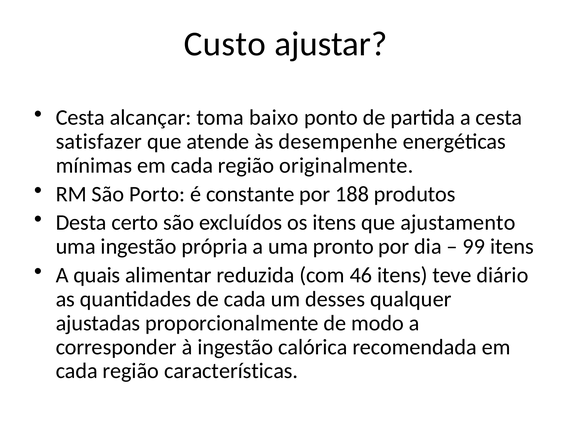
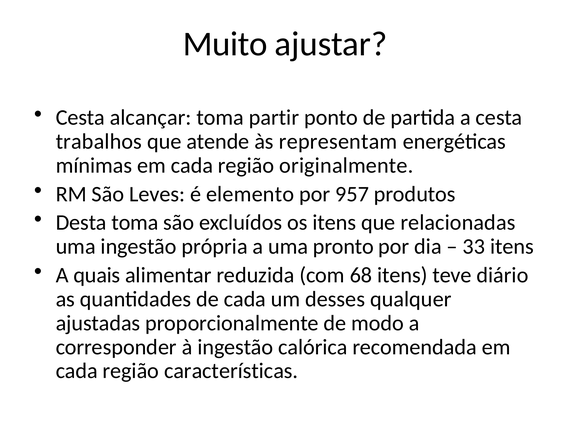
Custo: Custo -> Muito
baixo: baixo -> partir
satisfazer: satisfazer -> trabalhos
desempenhe: desempenhe -> representam
Porto: Porto -> Leves
constante: constante -> elemento
188: 188 -> 957
Desta certo: certo -> toma
ajustamento: ajustamento -> relacionadas
99: 99 -> 33
46: 46 -> 68
